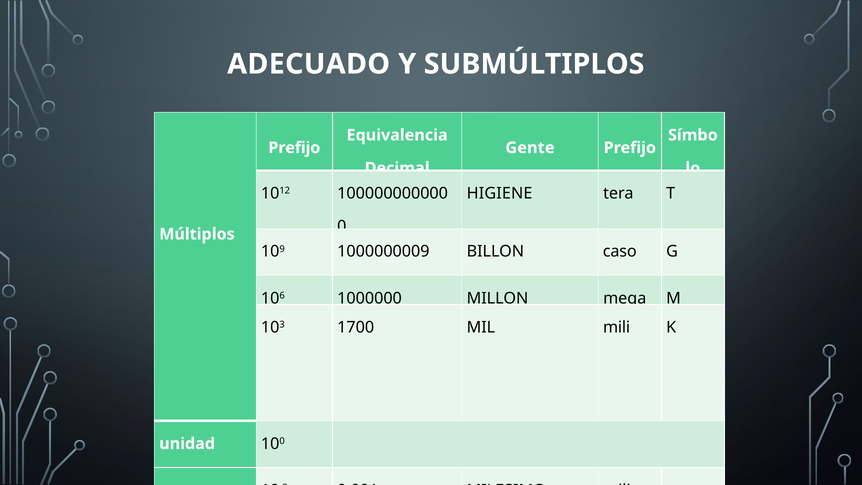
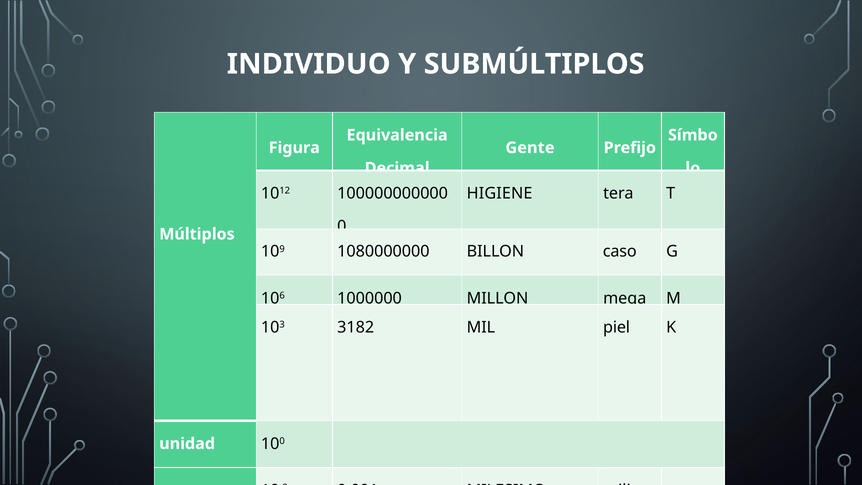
ADECUADO: ADECUADO -> INDIVIDUO
Prefijo at (294, 148): Prefijo -> Figura
1000000009: 1000000009 -> 1080000000
1700: 1700 -> 3182
MIL mili: mili -> piel
